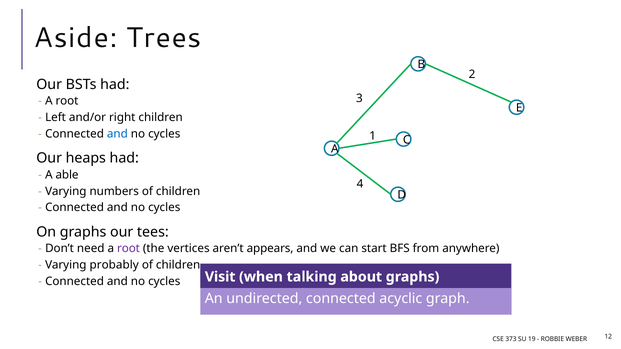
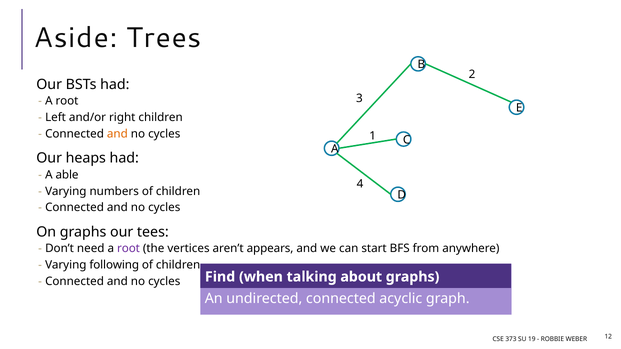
and at (117, 134) colour: blue -> orange
probably: probably -> following
Visit: Visit -> Find
